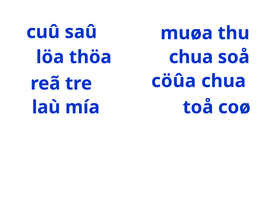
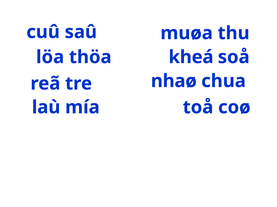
chua at (191, 57): chua -> kheá
cöûa: cöûa -> nhaø
